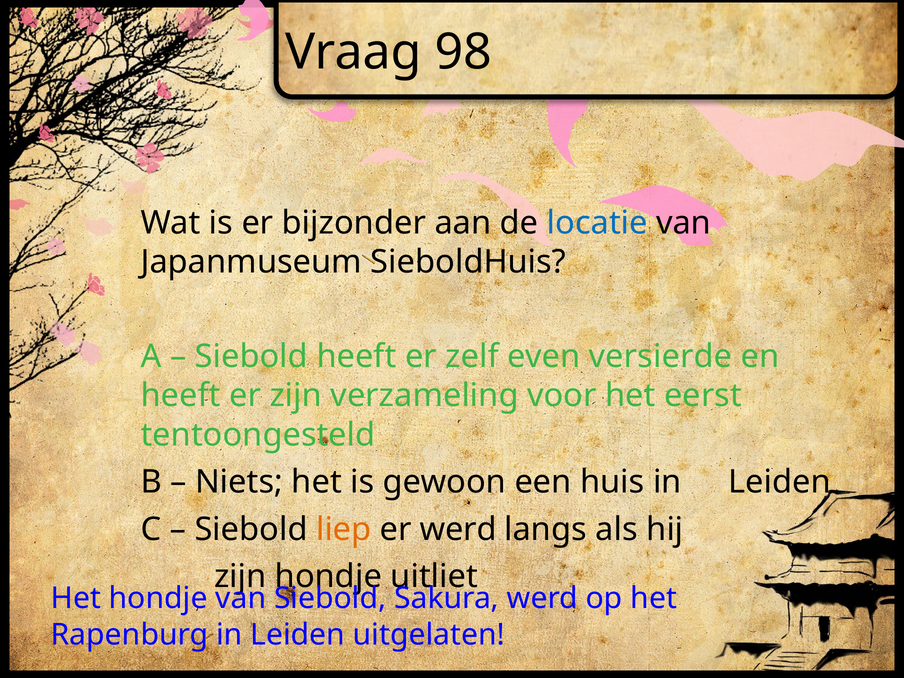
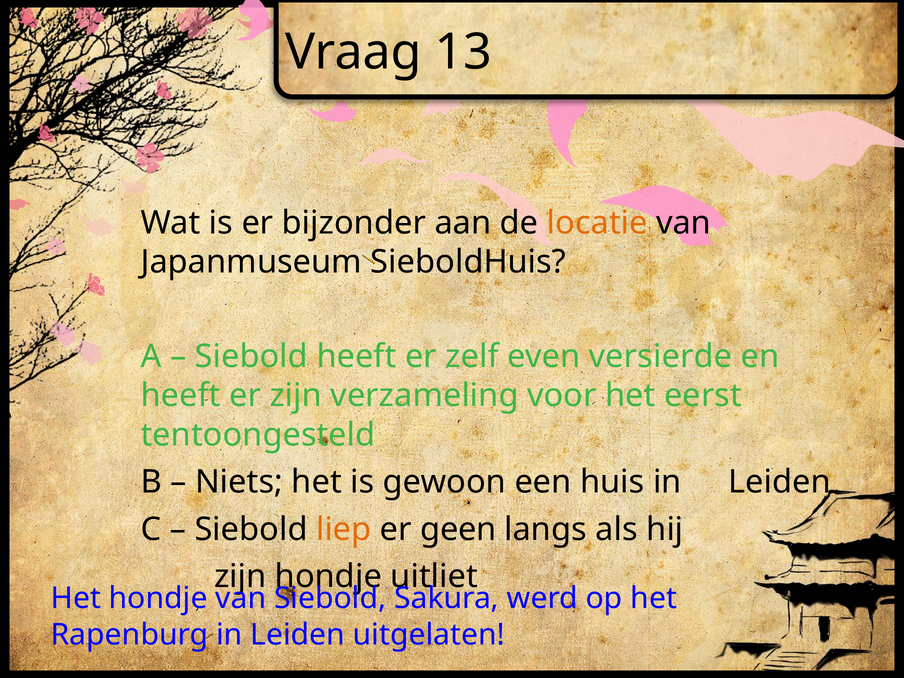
98: 98 -> 13
locatie colour: blue -> orange
er werd: werd -> geen
